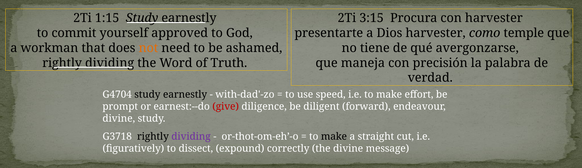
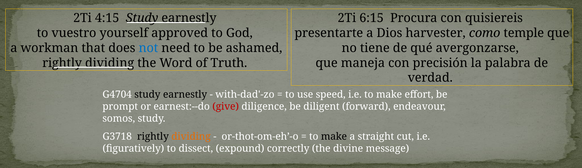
1:15: 1:15 -> 4:15
3:15: 3:15 -> 6:15
con harvester: harvester -> quisiereis
commit: commit -> vuestro
not colour: orange -> blue
divine at (119, 118): divine -> somos
dividing at (191, 136) colour: purple -> orange
